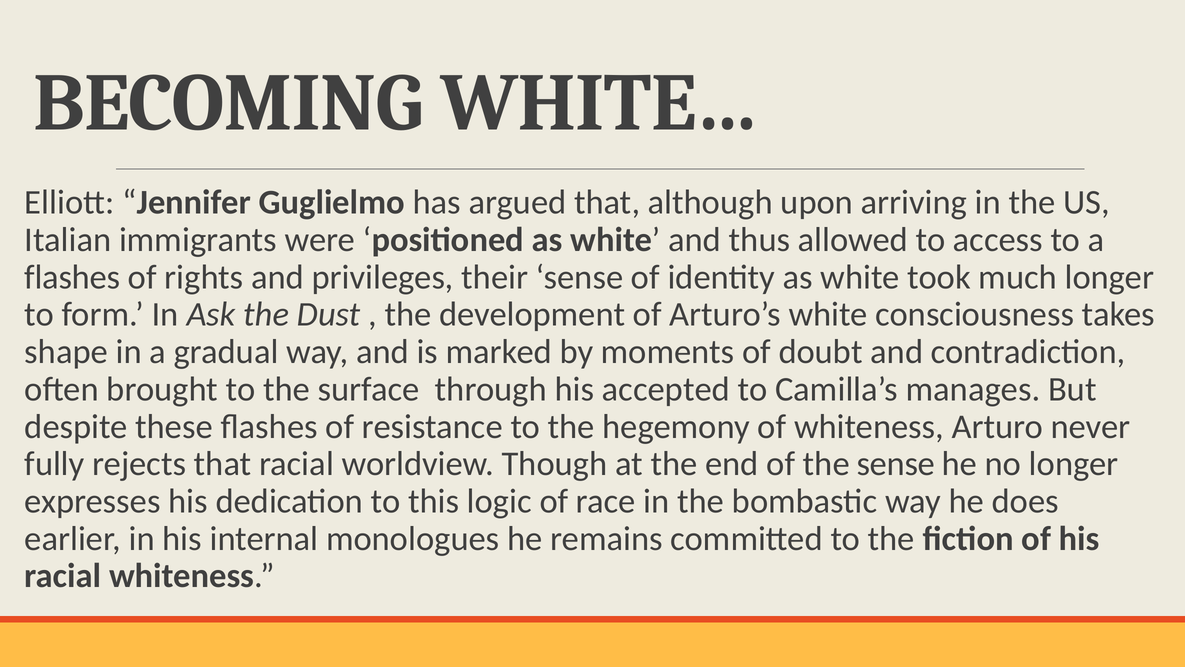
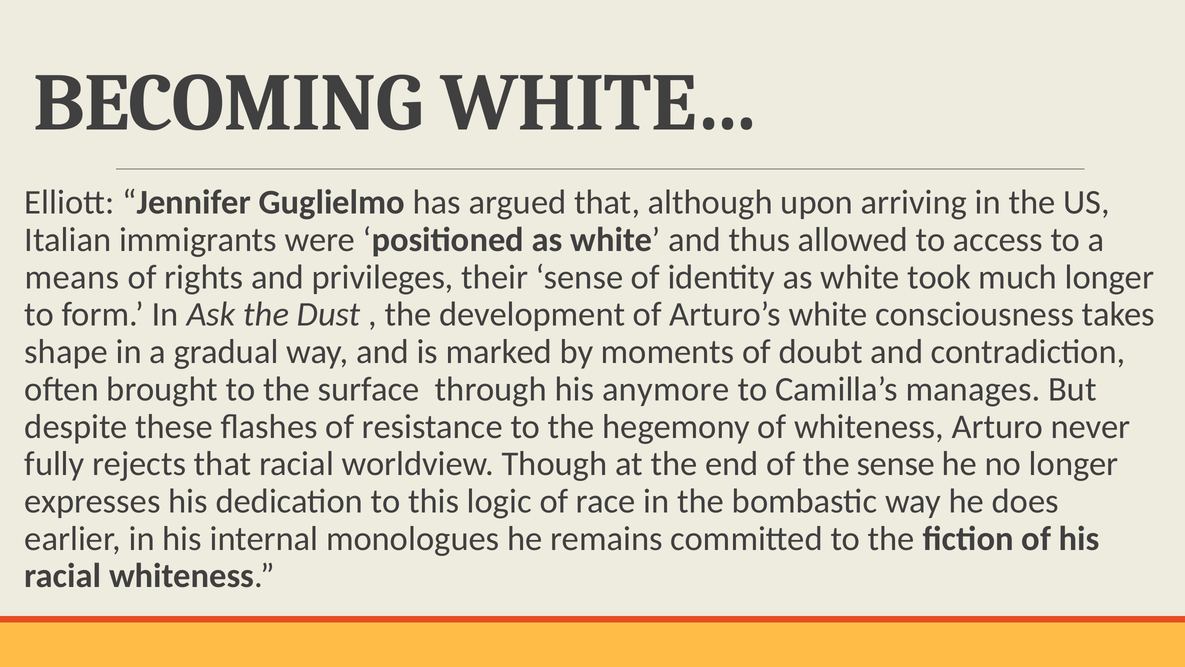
flashes at (72, 277): flashes -> means
accepted: accepted -> anymore
